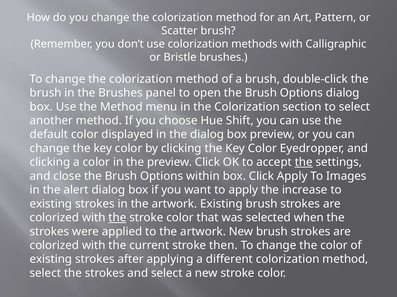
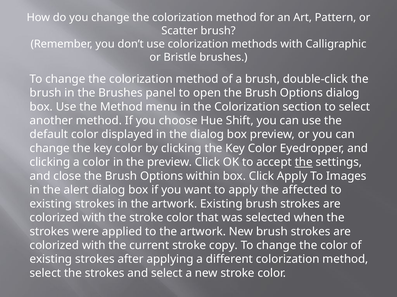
increase: increase -> affected
the at (117, 218) underline: present -> none
then: then -> copy
